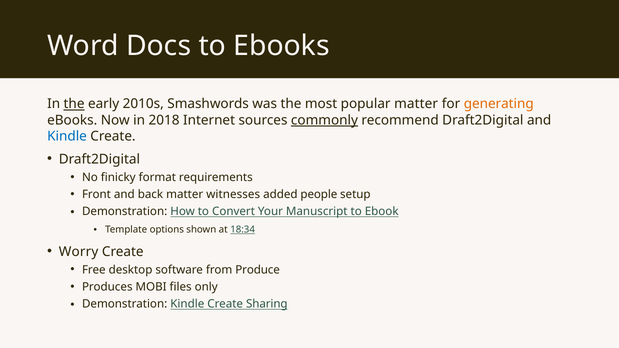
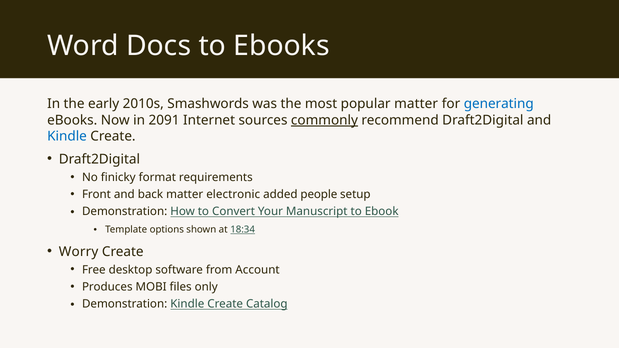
the at (74, 104) underline: present -> none
generating colour: orange -> blue
2018: 2018 -> 2091
witnesses: witnesses -> electronic
Produce: Produce -> Account
Sharing: Sharing -> Catalog
